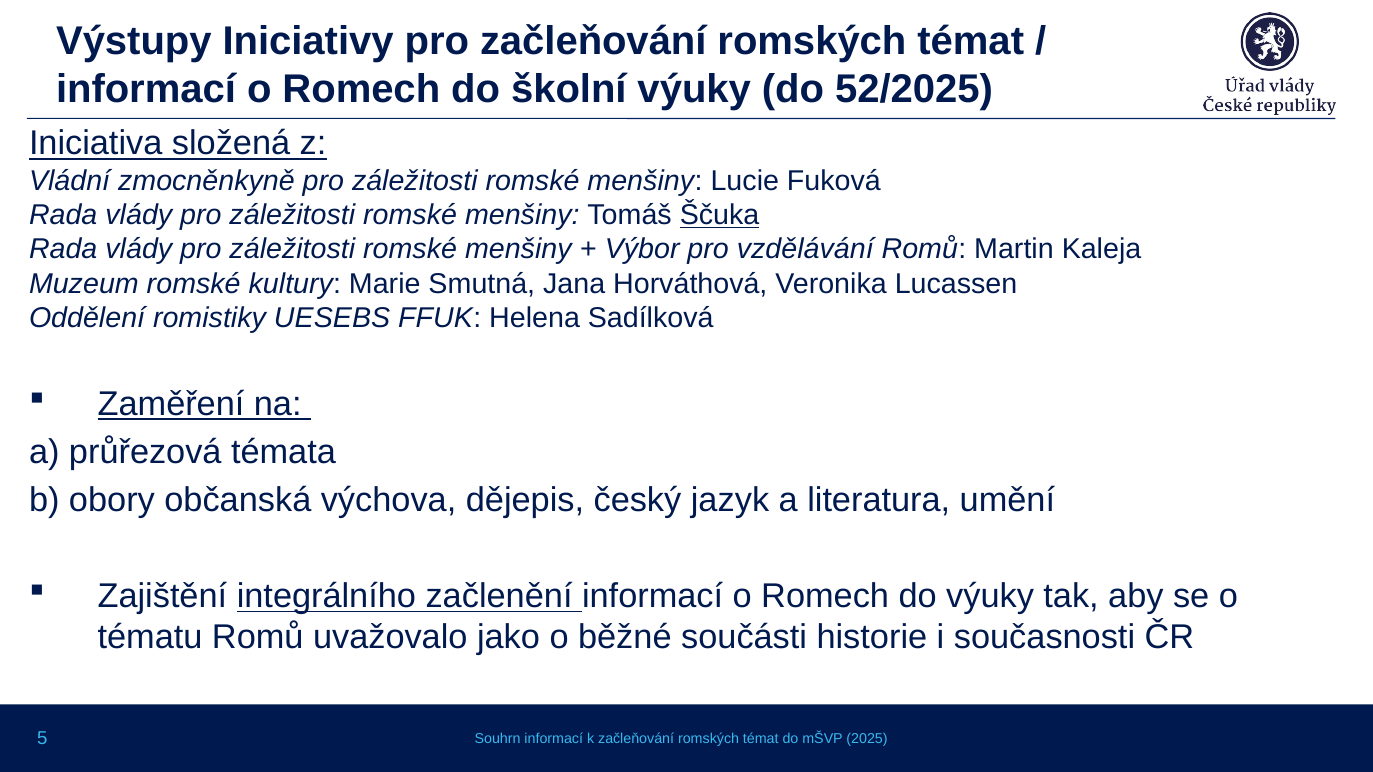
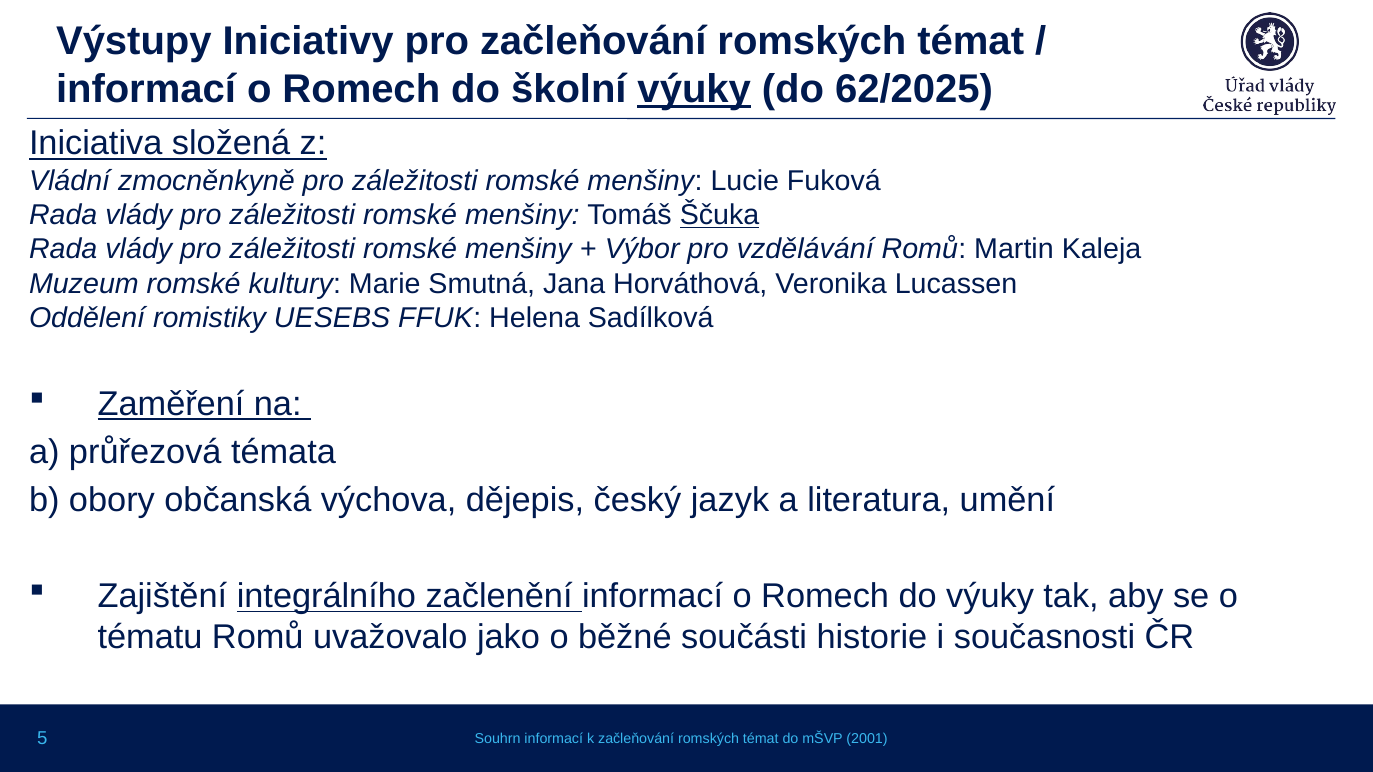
výuky at (694, 89) underline: none -> present
52/2025: 52/2025 -> 62/2025
2025: 2025 -> 2001
